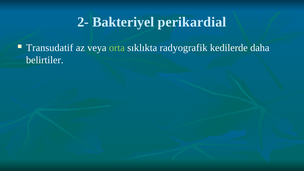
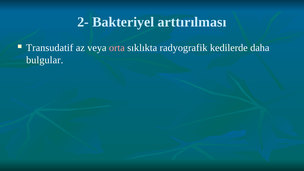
perikardial: perikardial -> arttırılması
orta colour: light green -> pink
belirtiler: belirtiler -> bulgular
